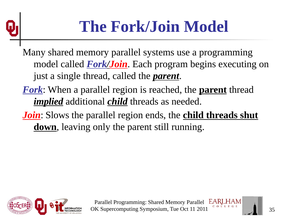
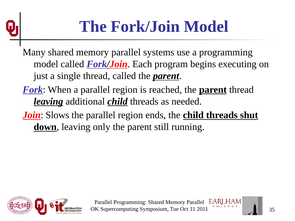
implied at (48, 101): implied -> leaving
